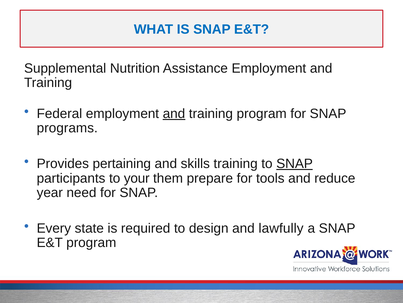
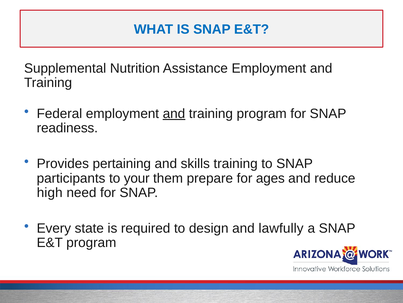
programs: programs -> readiness
SNAP at (295, 163) underline: present -> none
tools: tools -> ages
year: year -> high
